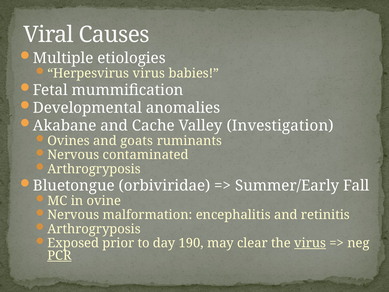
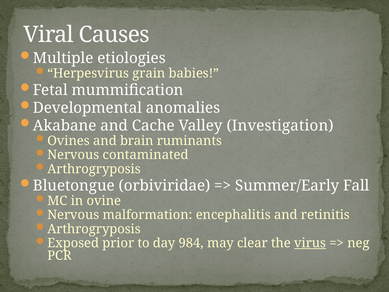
Herpesvirus virus: virus -> grain
goats: goats -> brain
190: 190 -> 984
PCR underline: present -> none
